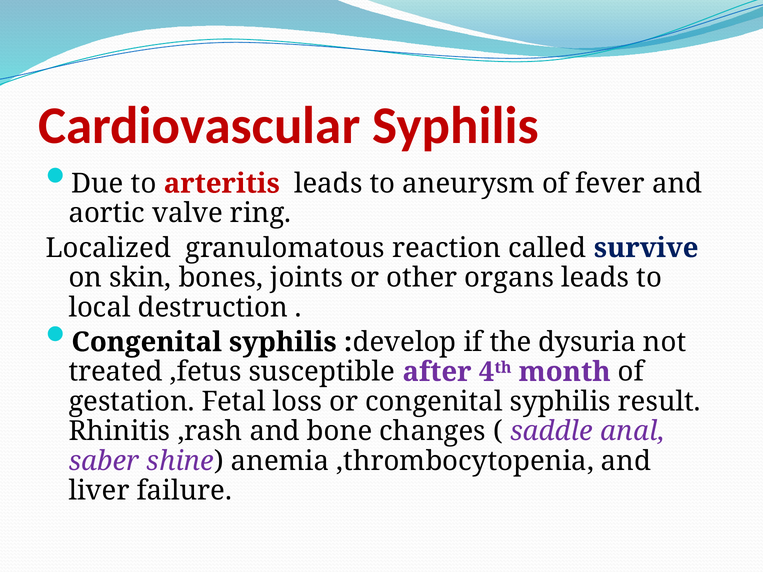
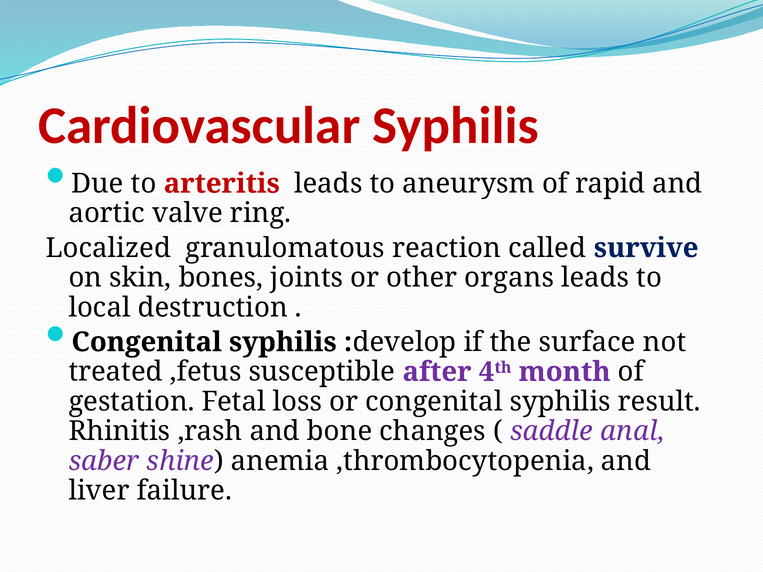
fever: fever -> rapid
dysuria: dysuria -> surface
